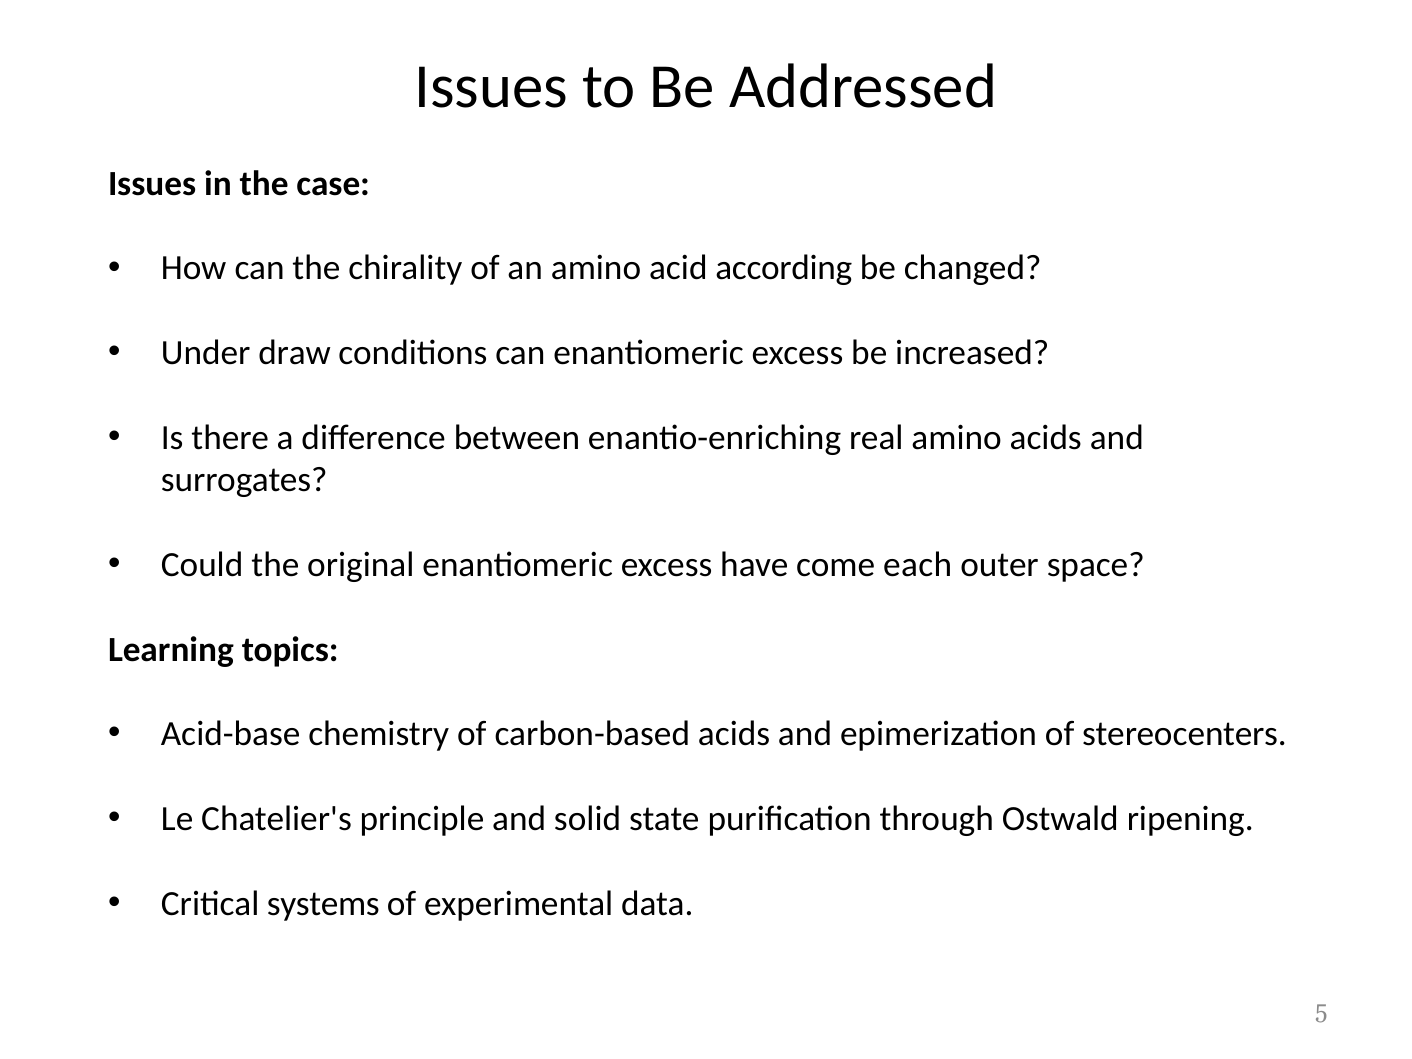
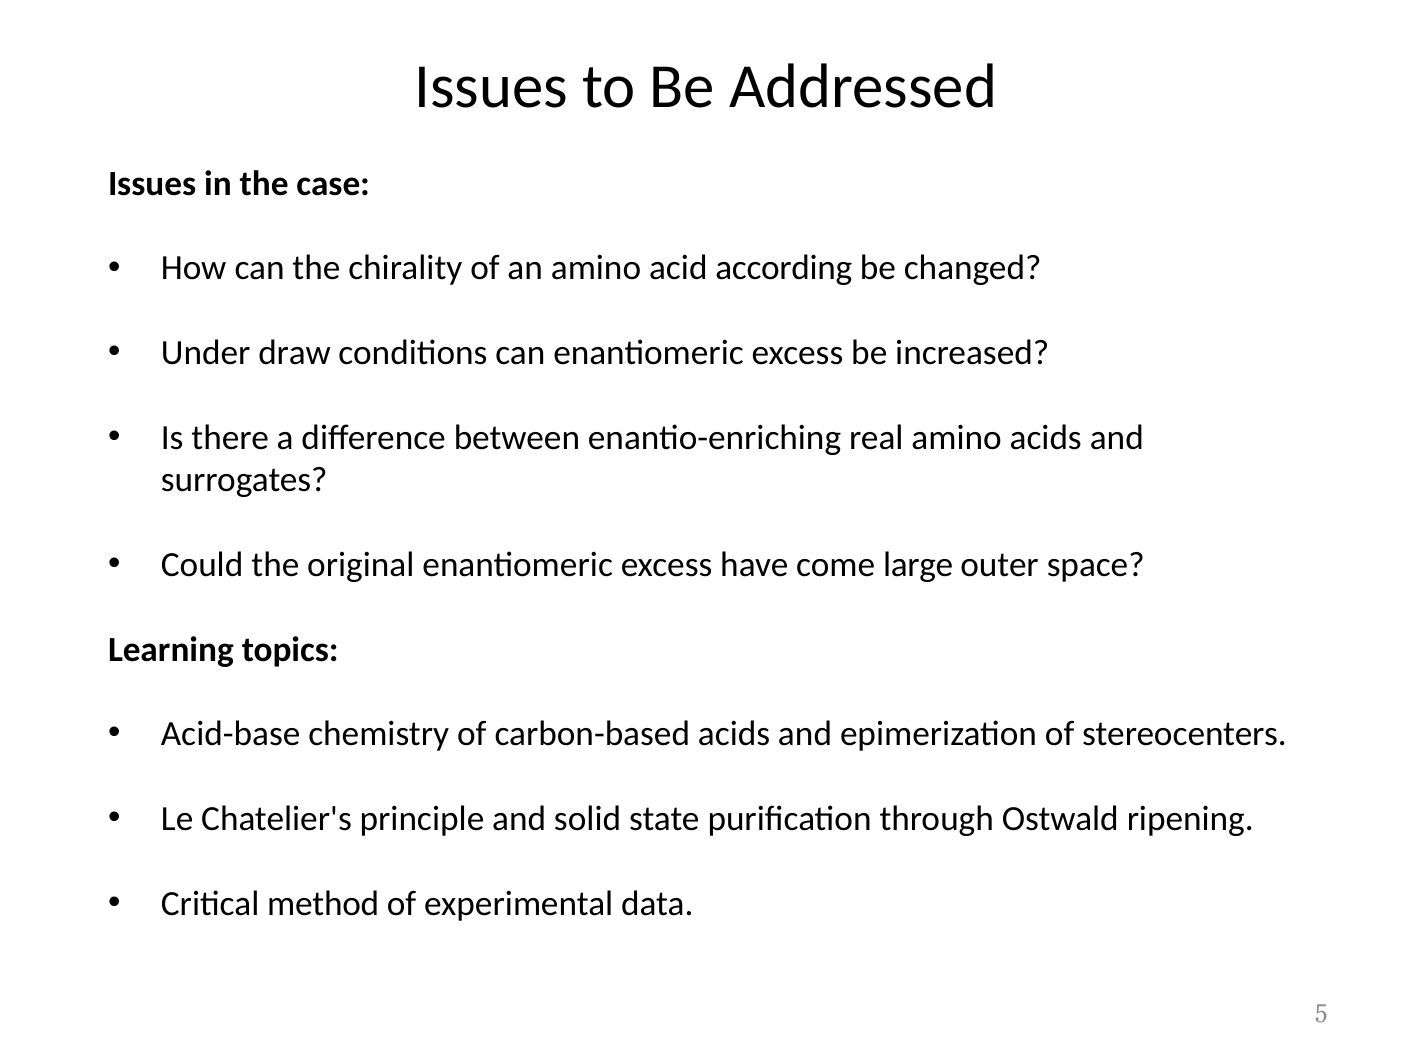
each: each -> large
systems: systems -> method
